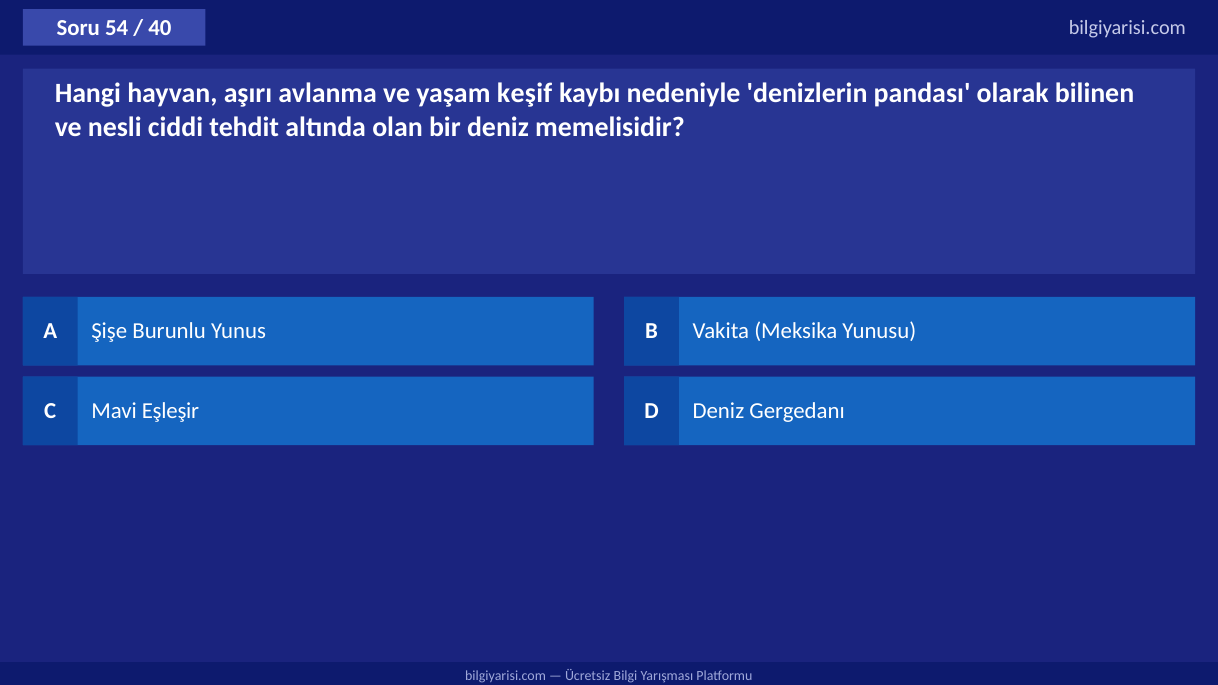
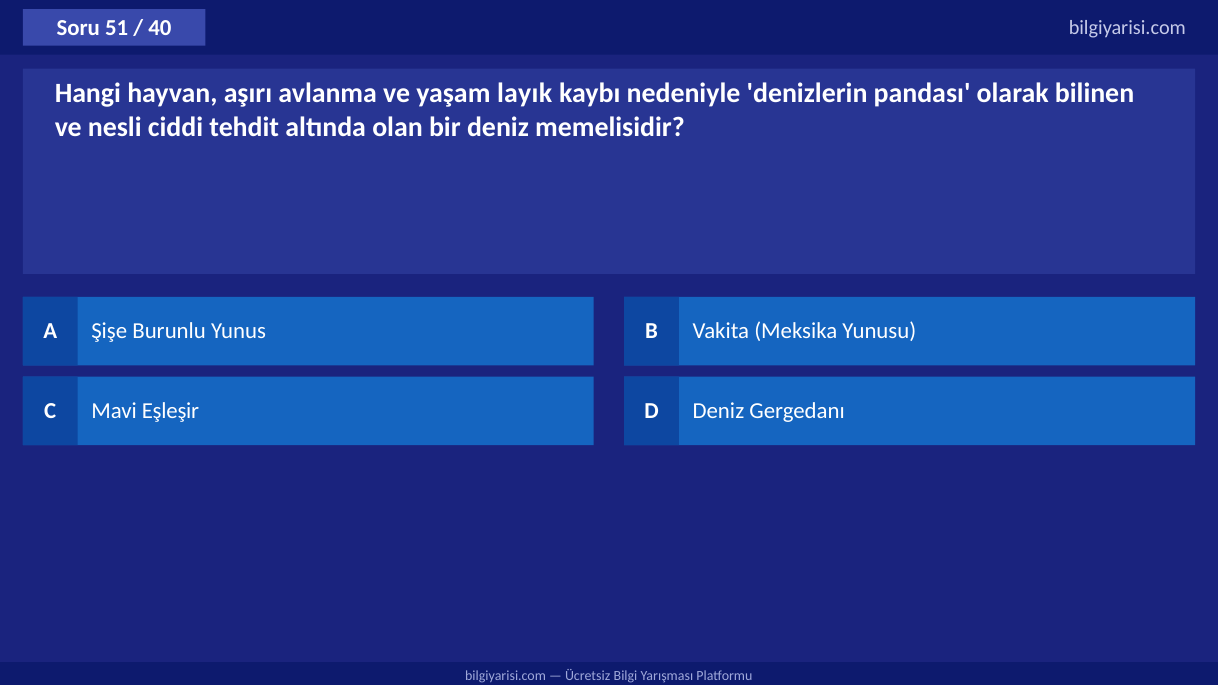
54: 54 -> 51
keşif: keşif -> layık
